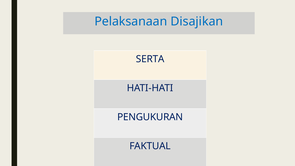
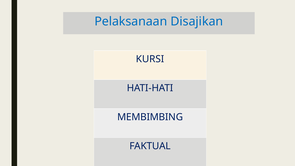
SERTA: SERTA -> KURSI
PENGUKURAN: PENGUKURAN -> MEMBIMBING
